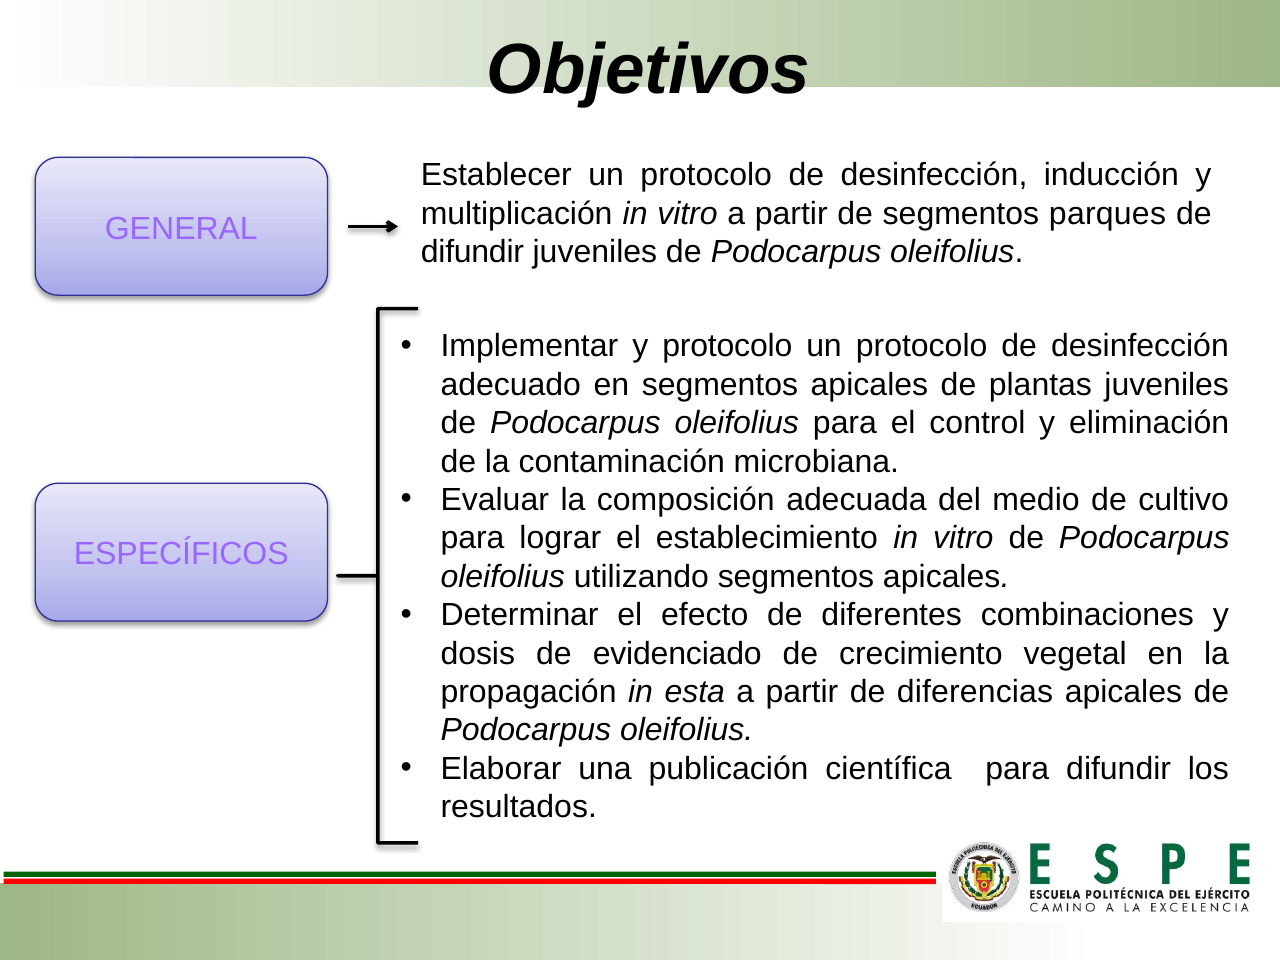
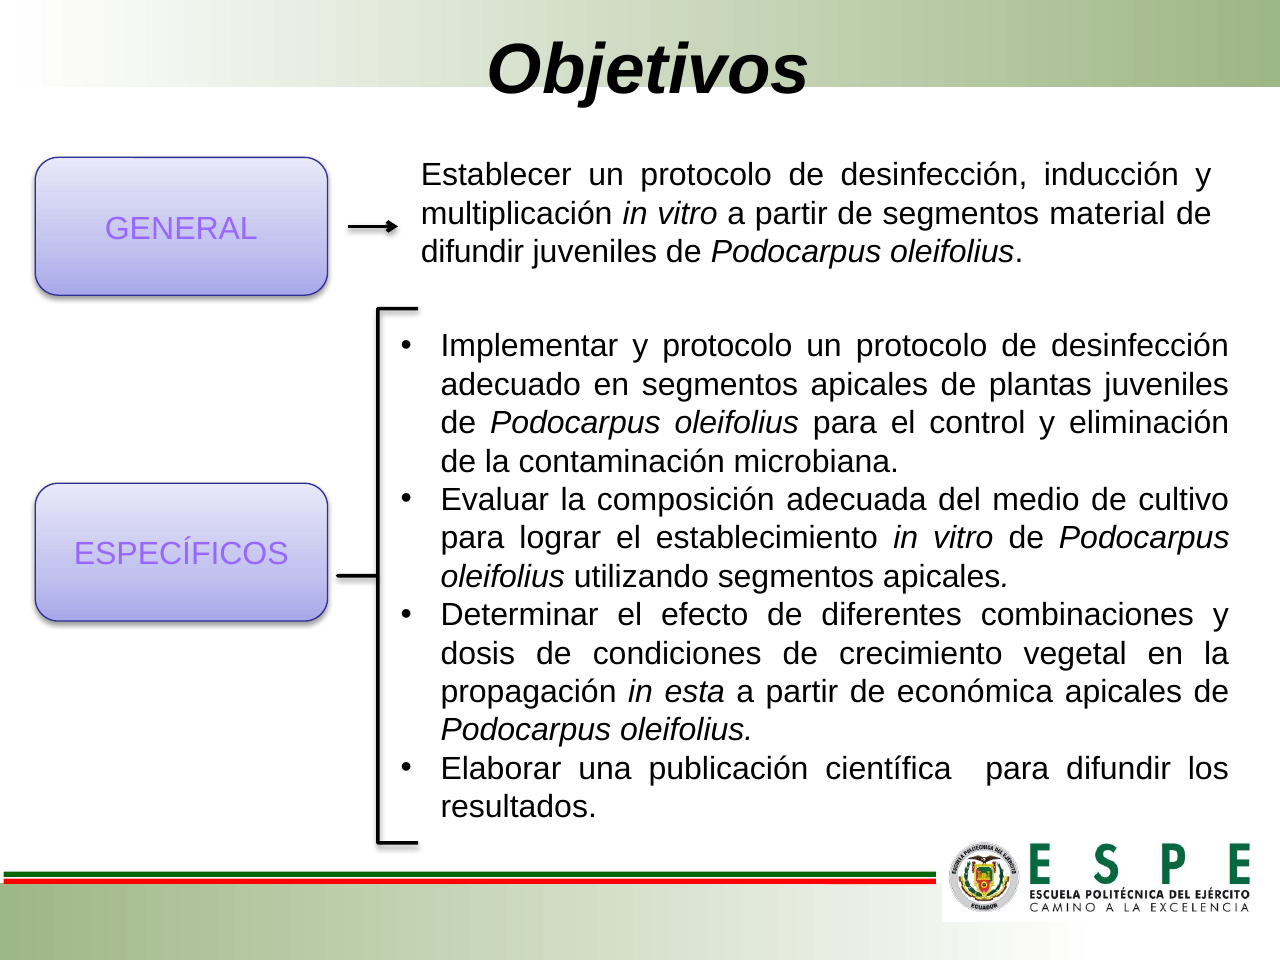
parques: parques -> material
evidenciado: evidenciado -> condiciones
diferencias: diferencias -> económica
